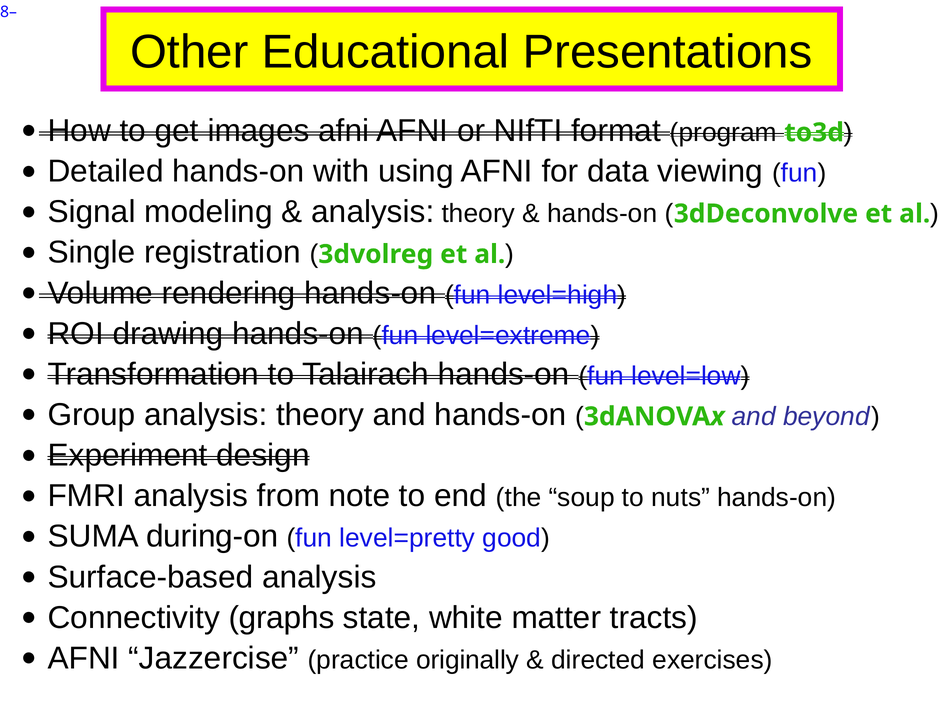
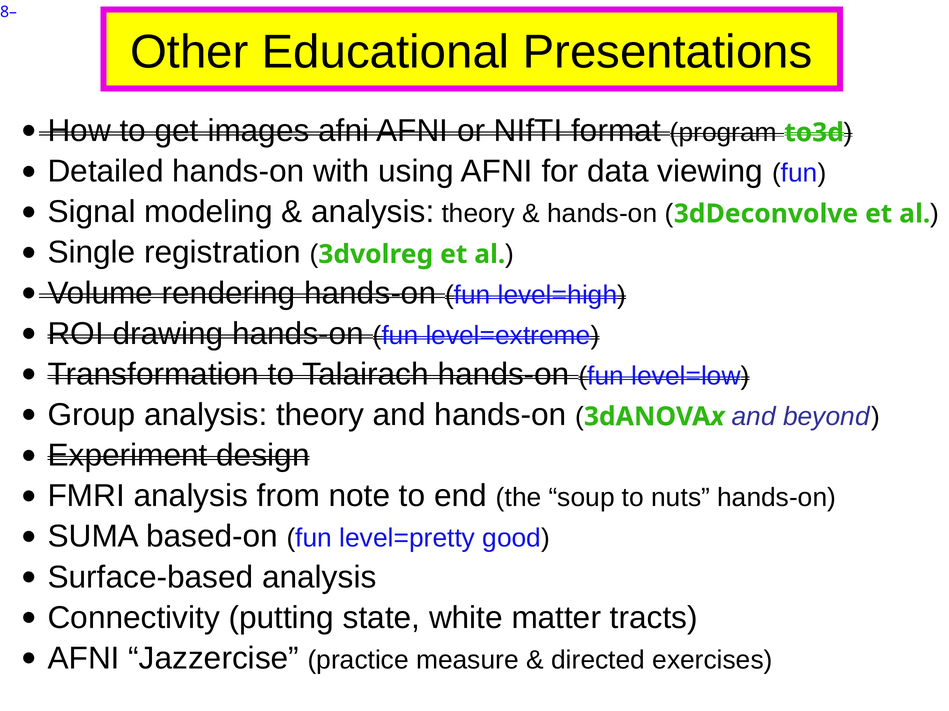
during-on: during-on -> based-on
graphs: graphs -> putting
originally: originally -> measure
